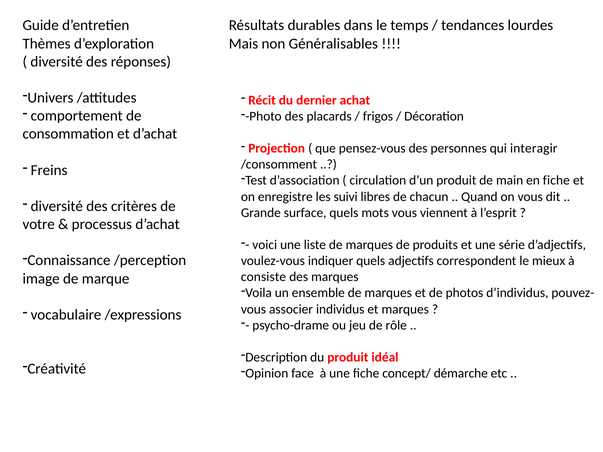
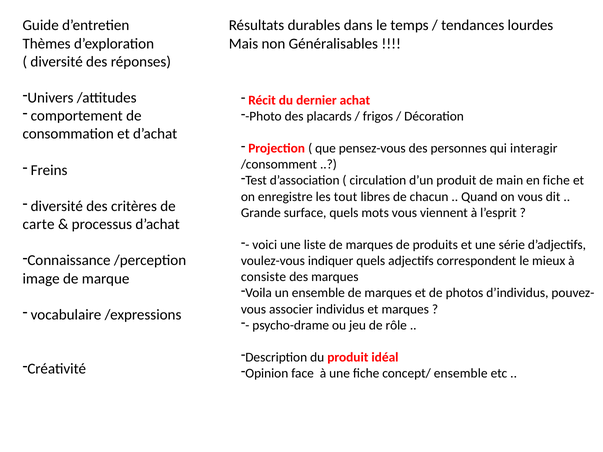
suivi: suivi -> tout
votre: votre -> carte
concept/ démarche: démarche -> ensemble
